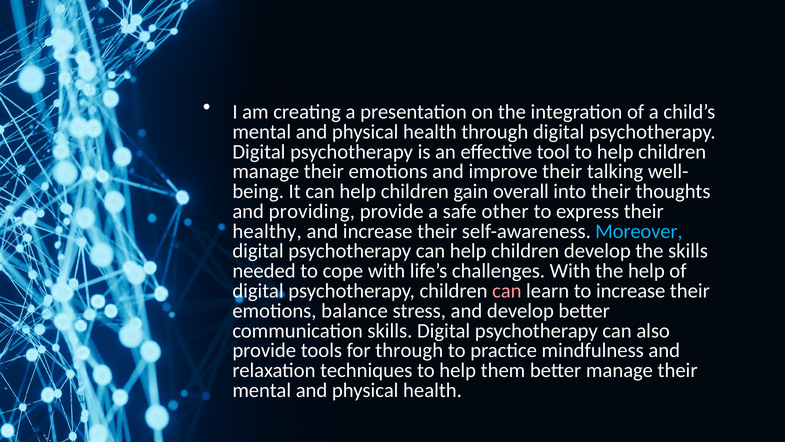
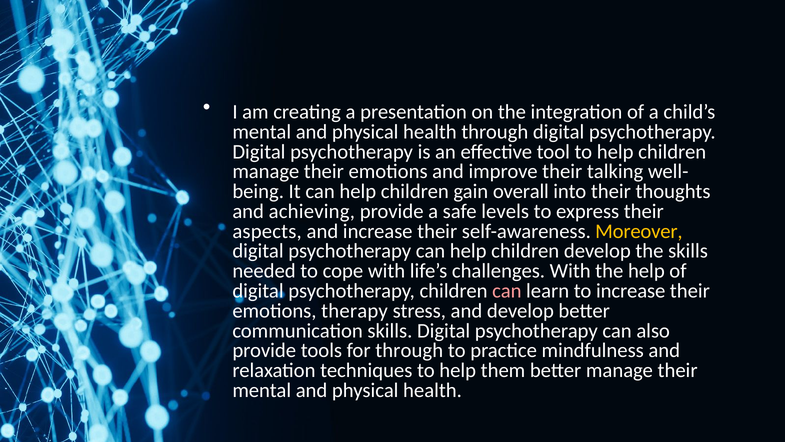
providing: providing -> achieving
other: other -> levels
healthy: healthy -> aspects
Moreover colour: light blue -> yellow
balance: balance -> therapy
